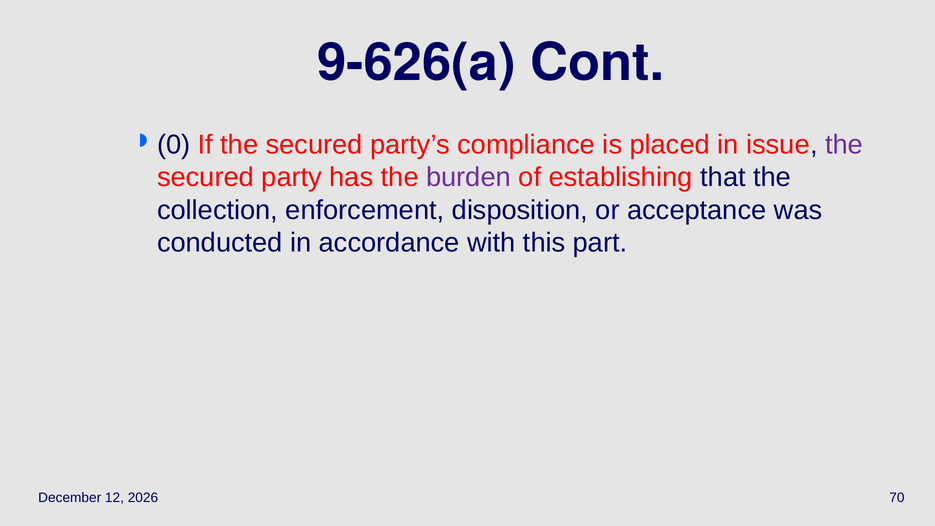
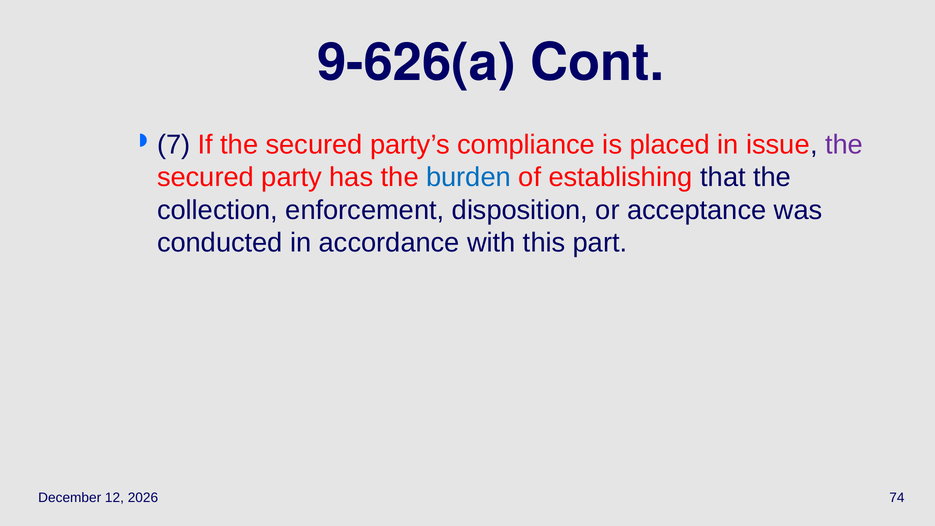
0: 0 -> 7
burden colour: purple -> blue
70: 70 -> 74
